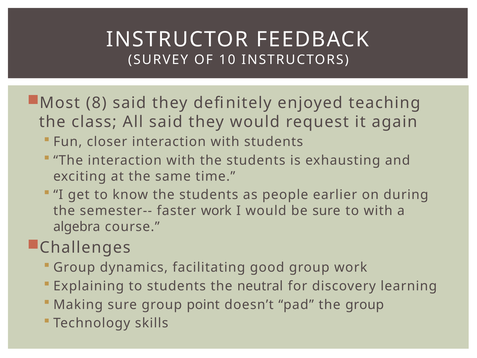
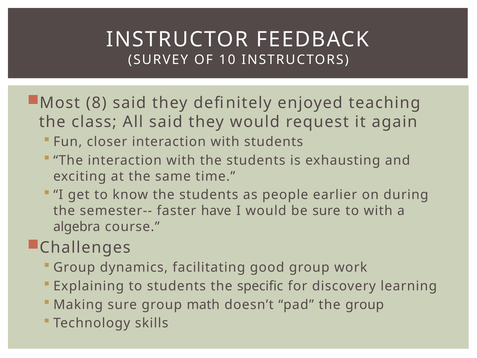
faster work: work -> have
neutral: neutral -> specific
point: point -> math
